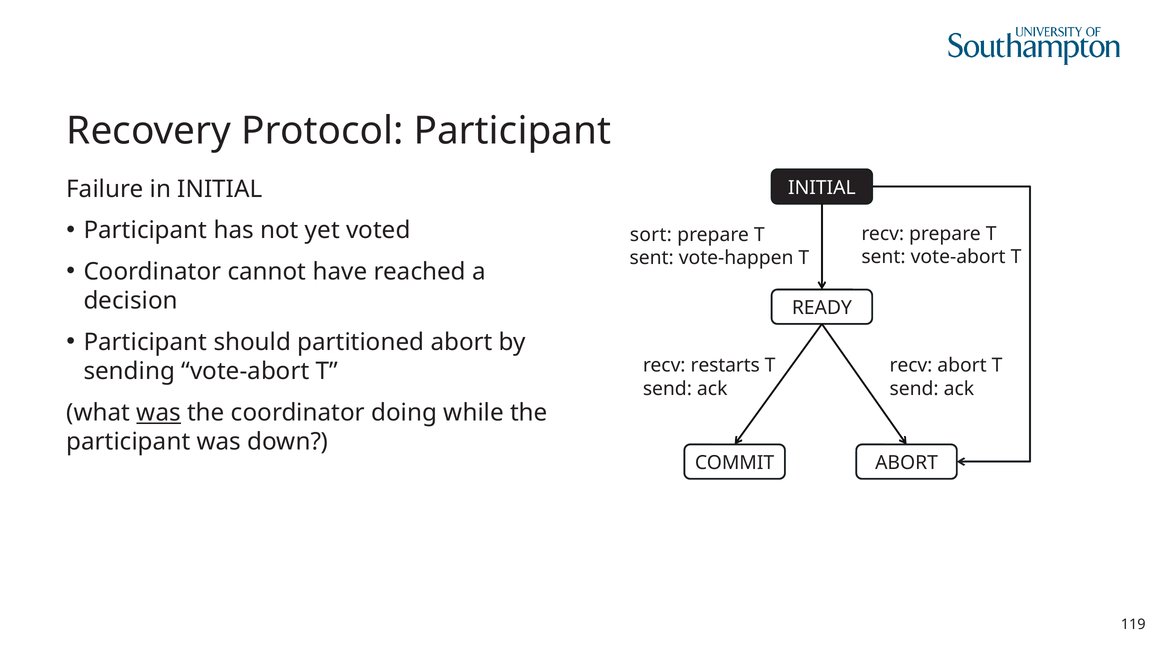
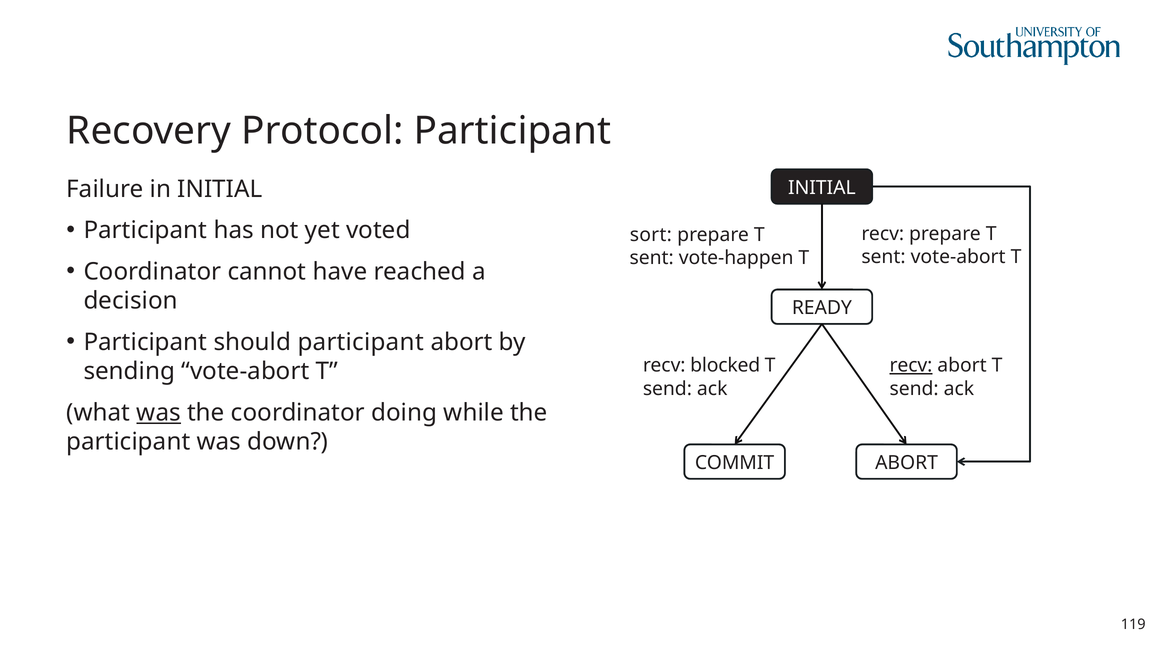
should partitioned: partitioned -> participant
restarts: restarts -> blocked
recv at (911, 365) underline: none -> present
